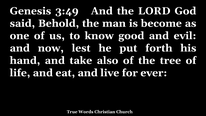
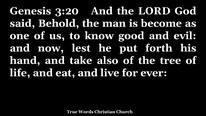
3:49: 3:49 -> 3:20
